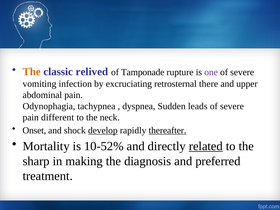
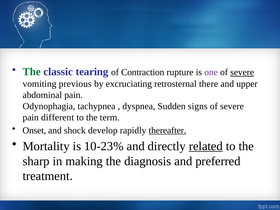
The at (32, 72) colour: orange -> green
relived: relived -> tearing
Tamponade: Tamponade -> Contraction
severe at (242, 72) underline: none -> present
infection: infection -> previous
leads: leads -> signs
neck: neck -> term
develop underline: present -> none
10-52%: 10-52% -> 10-23%
